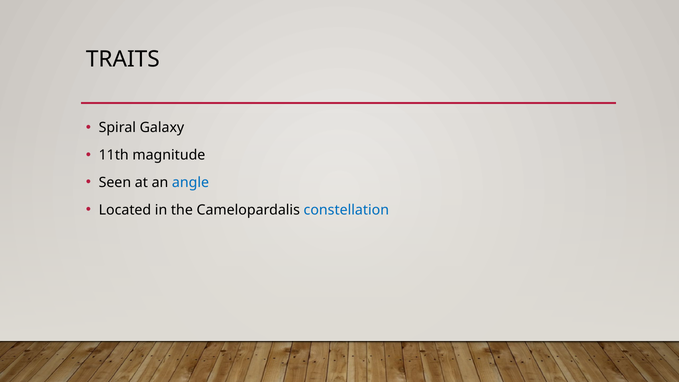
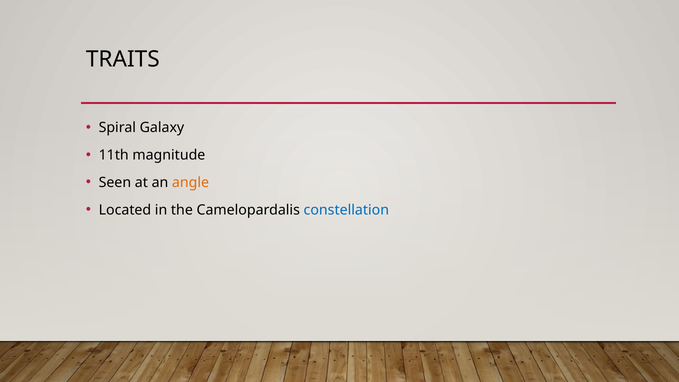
angle colour: blue -> orange
